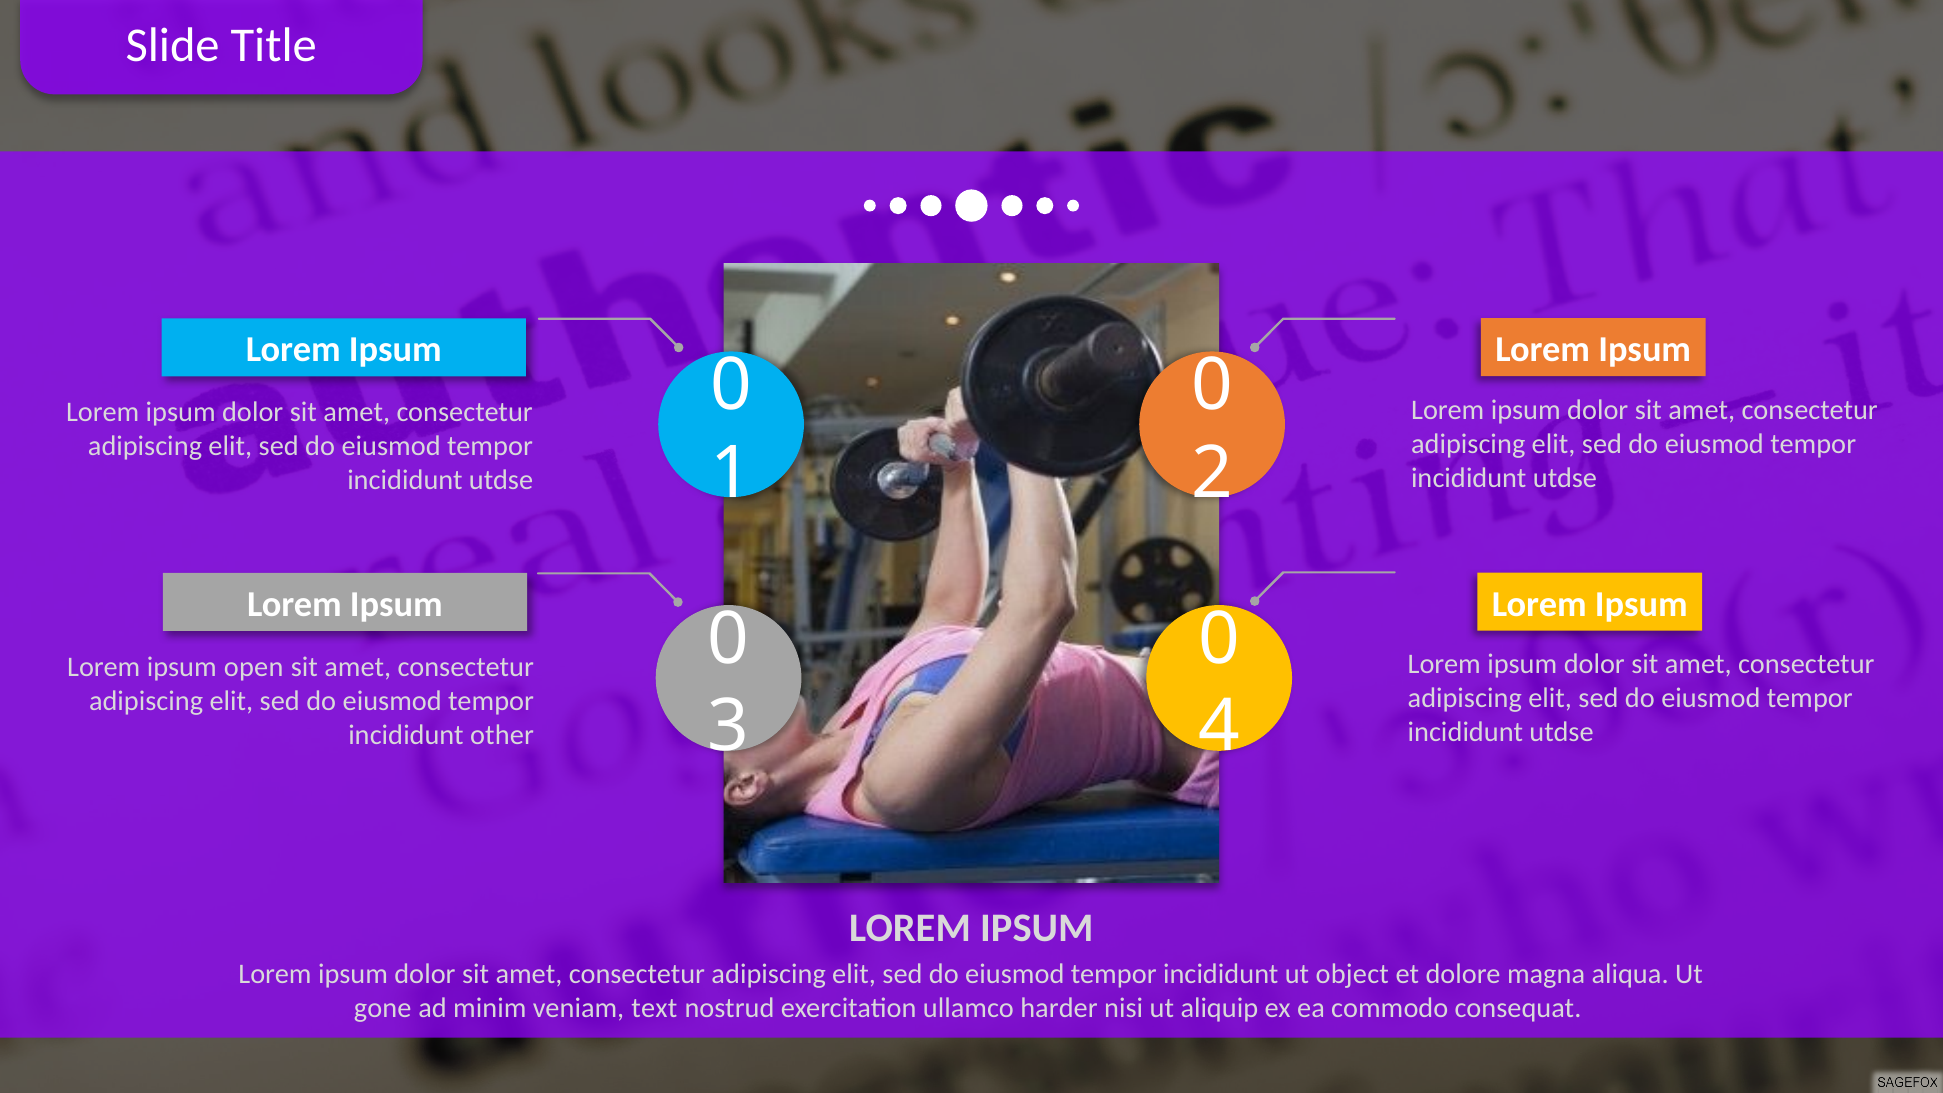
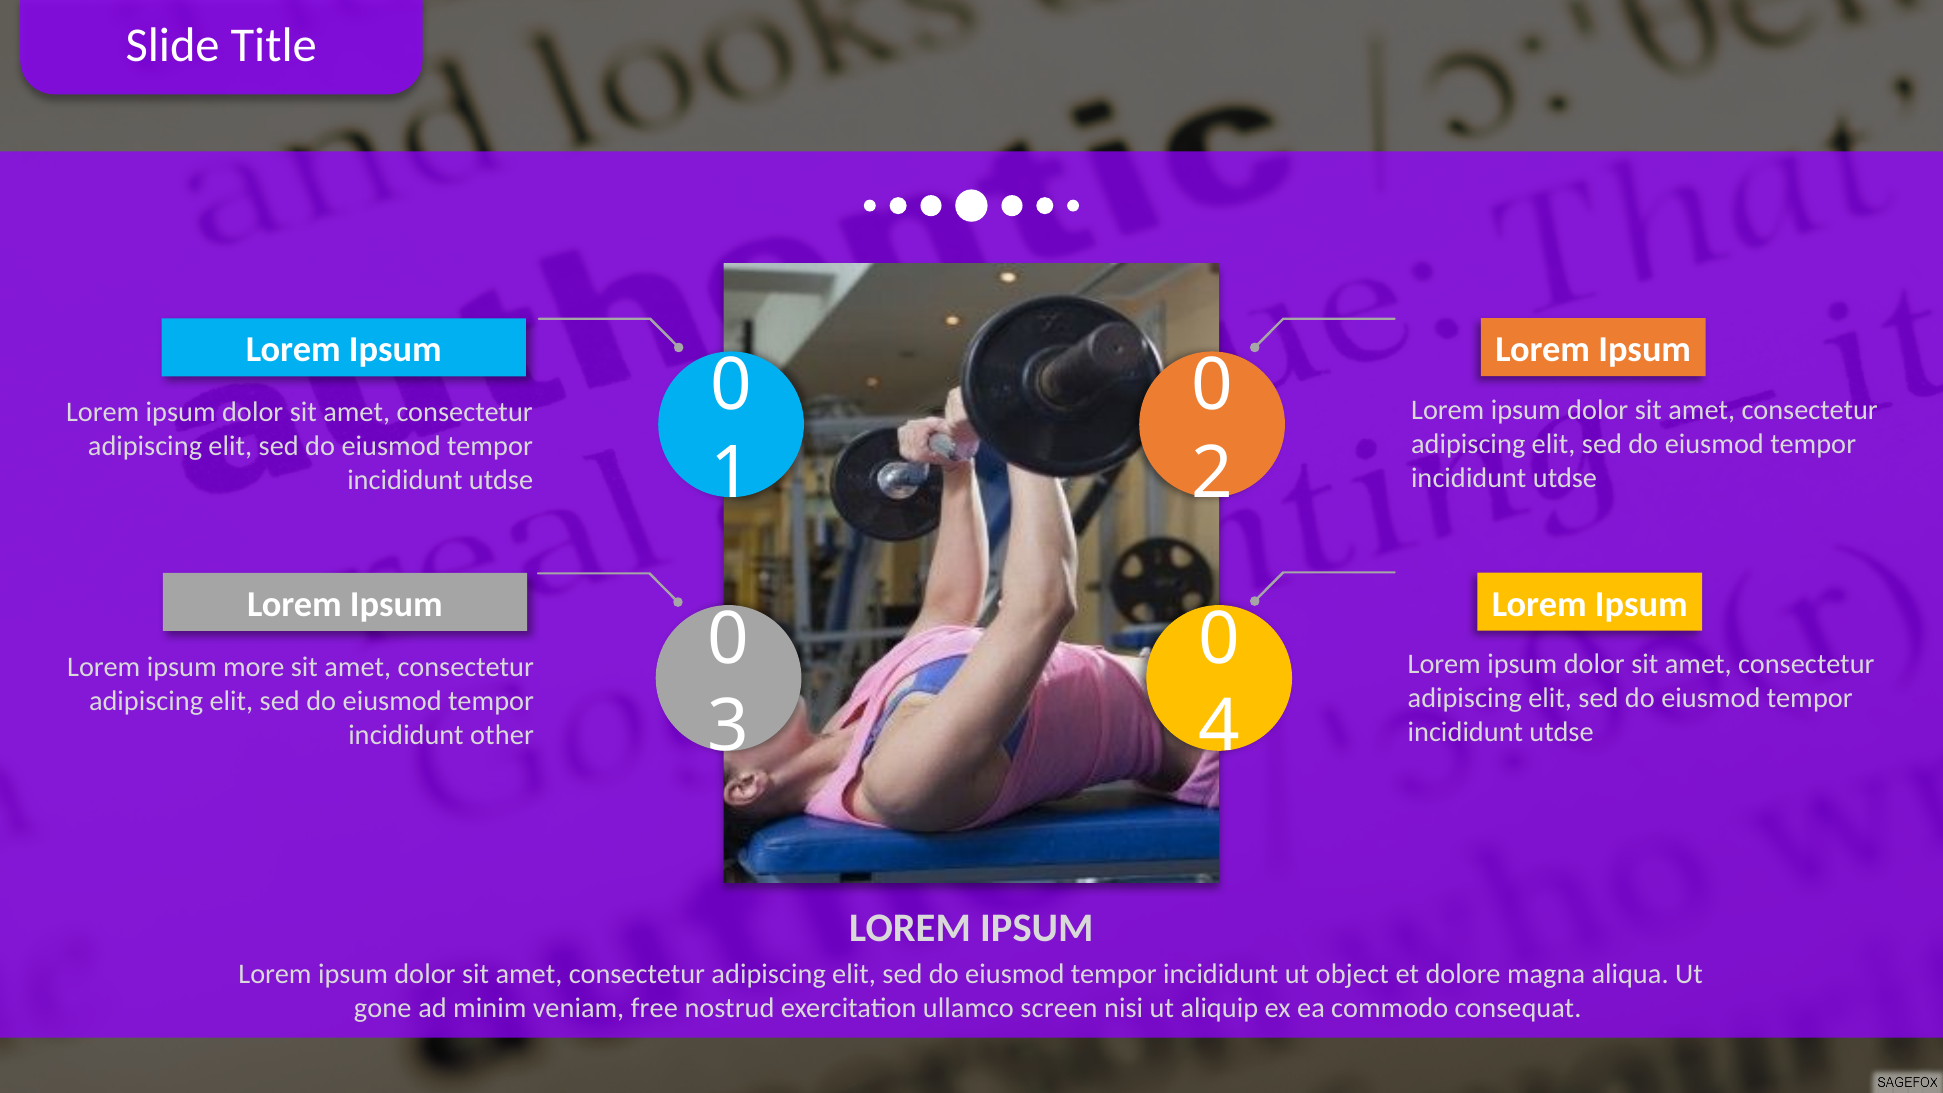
open: open -> more
text: text -> free
harder: harder -> screen
